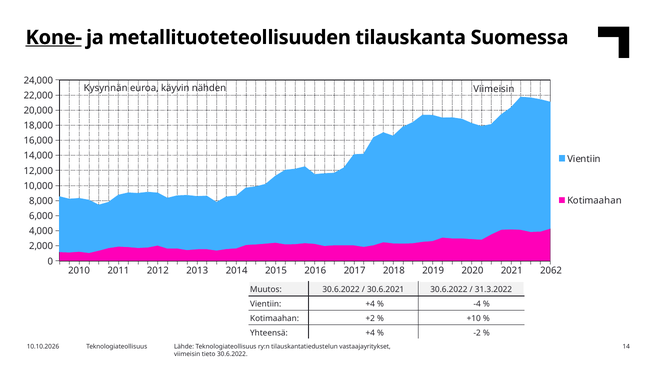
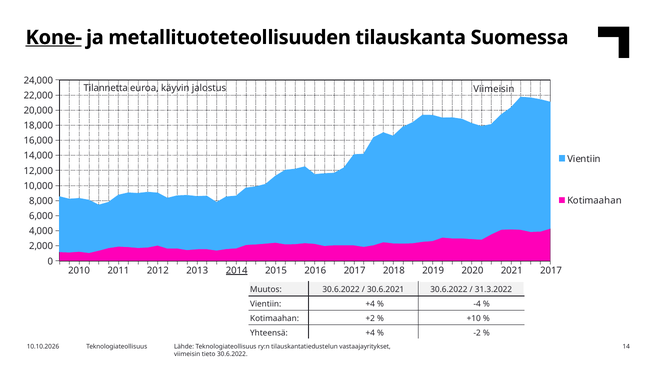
Kysynnän: Kysynnän -> Tilannetta
nähden: nähden -> jalostus
2014 underline: none -> present
2021 2062: 2062 -> 2017
